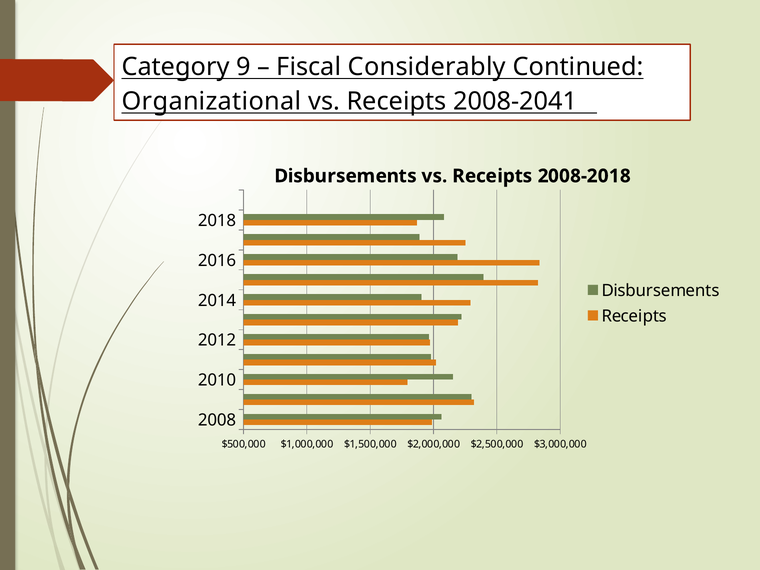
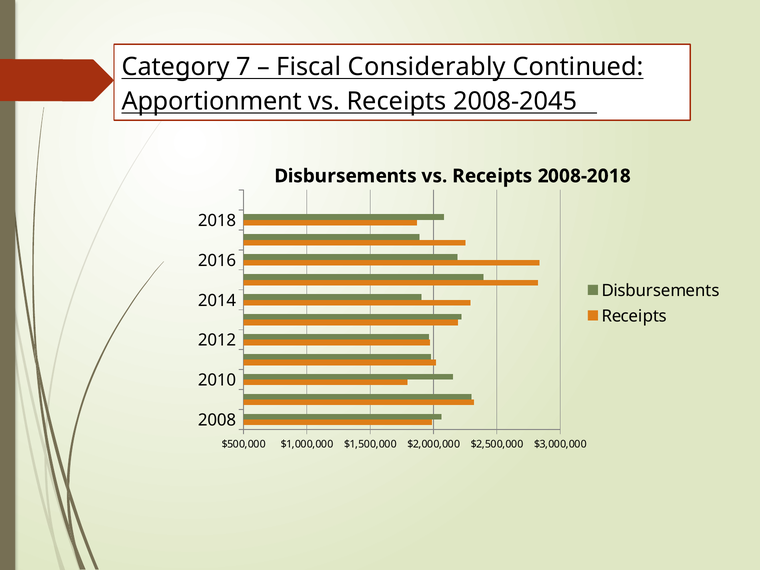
9: 9 -> 7
Organizational: Organizational -> Apportionment
2008-2041: 2008-2041 -> 2008-2045
